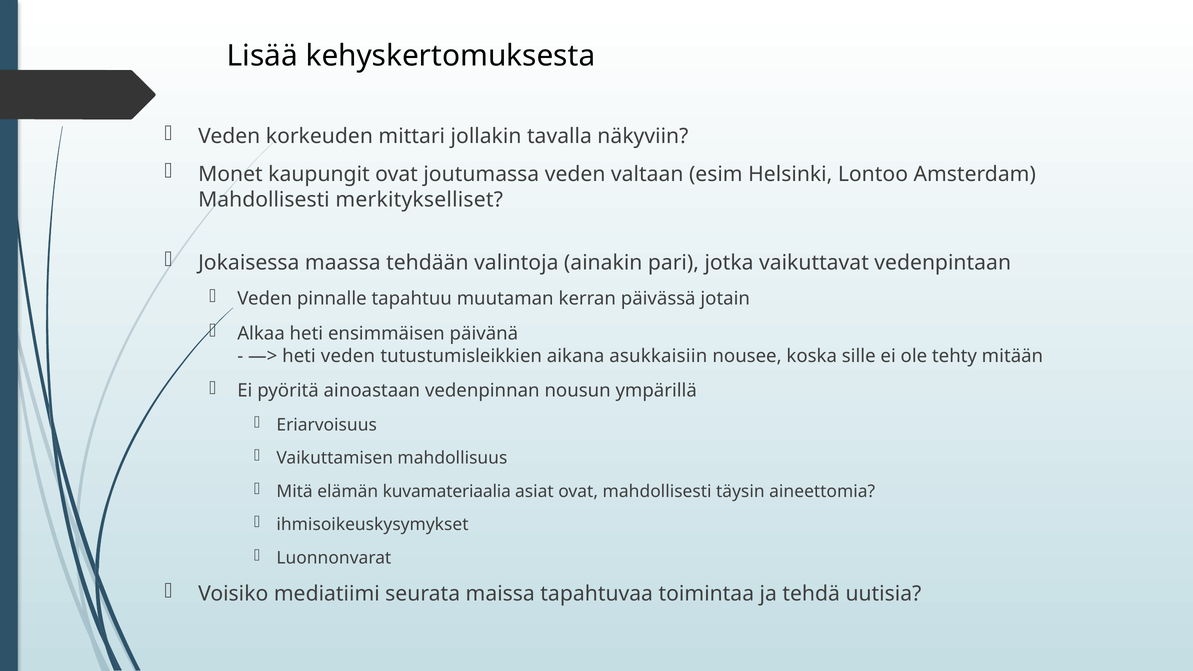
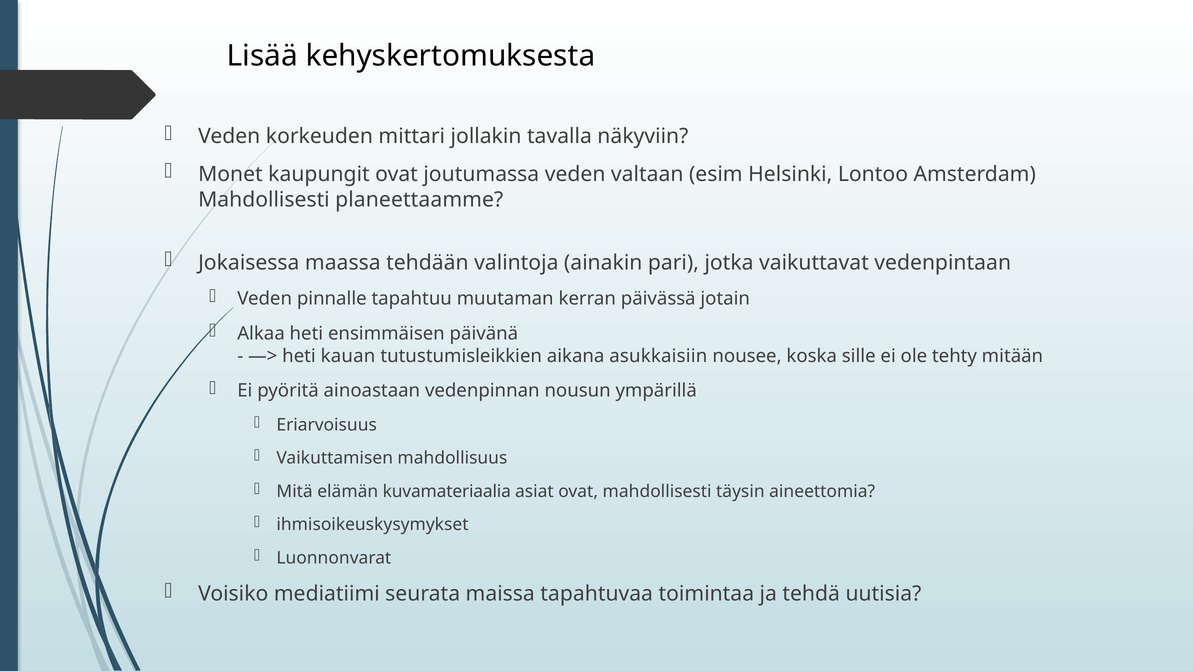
merkitykselliset: merkitykselliset -> planeettaamme
heti veden: veden -> kauan
